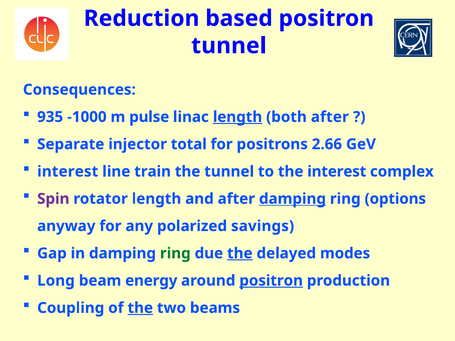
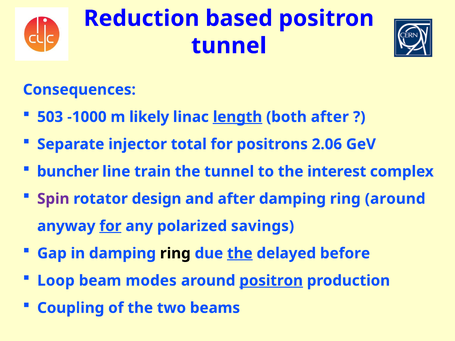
935: 935 -> 503
pulse: pulse -> likely
2.66: 2.66 -> 2.06
interest at (68, 172): interest -> buncher
rotator length: length -> design
damping at (292, 199) underline: present -> none
ring options: options -> around
for at (110, 226) underline: none -> present
ring at (175, 254) colour: green -> black
modes: modes -> before
Long: Long -> Loop
energy: energy -> modes
the at (140, 308) underline: present -> none
